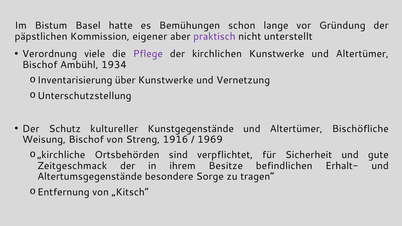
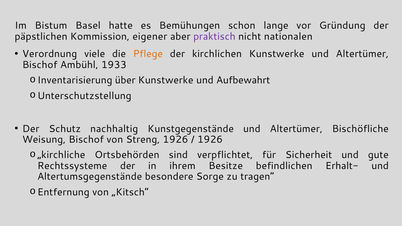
unterstellt: unterstellt -> nationalen
Pflege colour: purple -> orange
1934: 1934 -> 1933
Vernetzung: Vernetzung -> Aufbewahrt
kultureller: kultureller -> nachhaltig
Streng 1916: 1916 -> 1926
1969 at (210, 140): 1969 -> 1926
Zeitgeschmack: Zeitgeschmack -> Rechtssysteme
